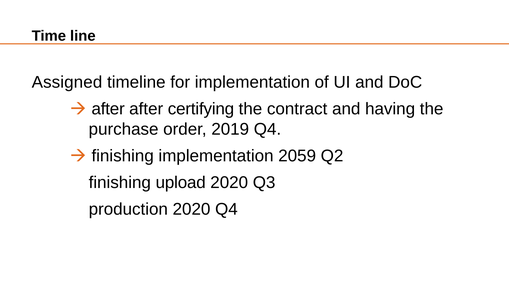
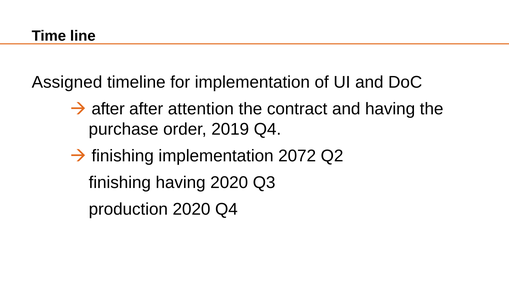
certifying: certifying -> attention
2059: 2059 -> 2072
finishing upload: upload -> having
